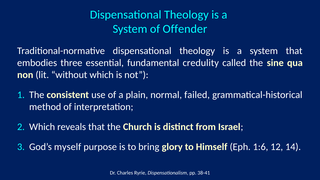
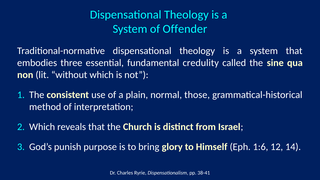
failed: failed -> those
myself: myself -> punish
